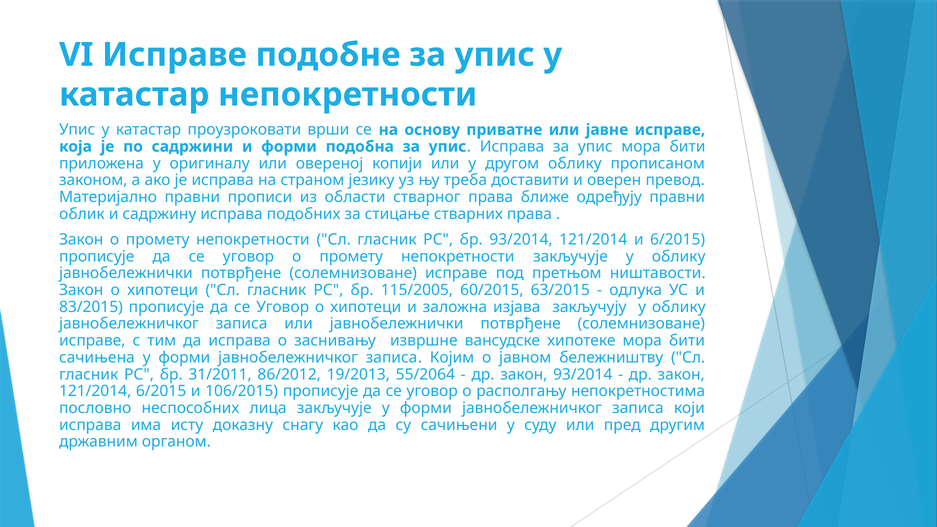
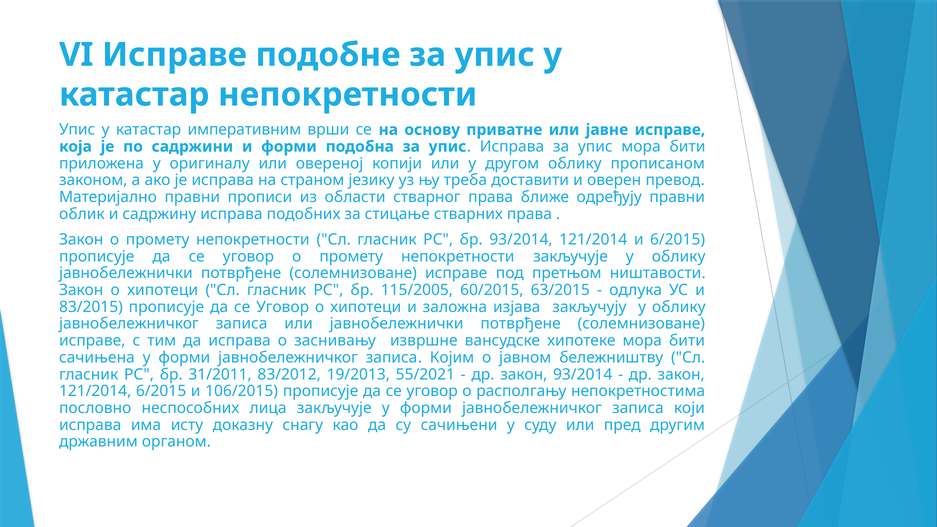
проузроковати: проузроковати -> императивним
86/2012: 86/2012 -> 83/2012
55/2064: 55/2064 -> 55/2021
